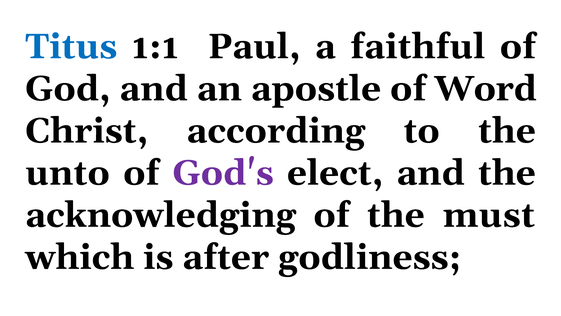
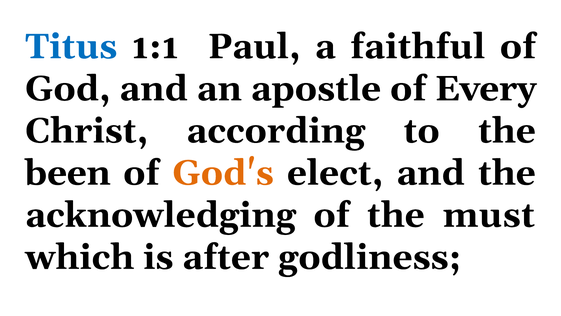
Word: Word -> Every
unto: unto -> been
God's colour: purple -> orange
